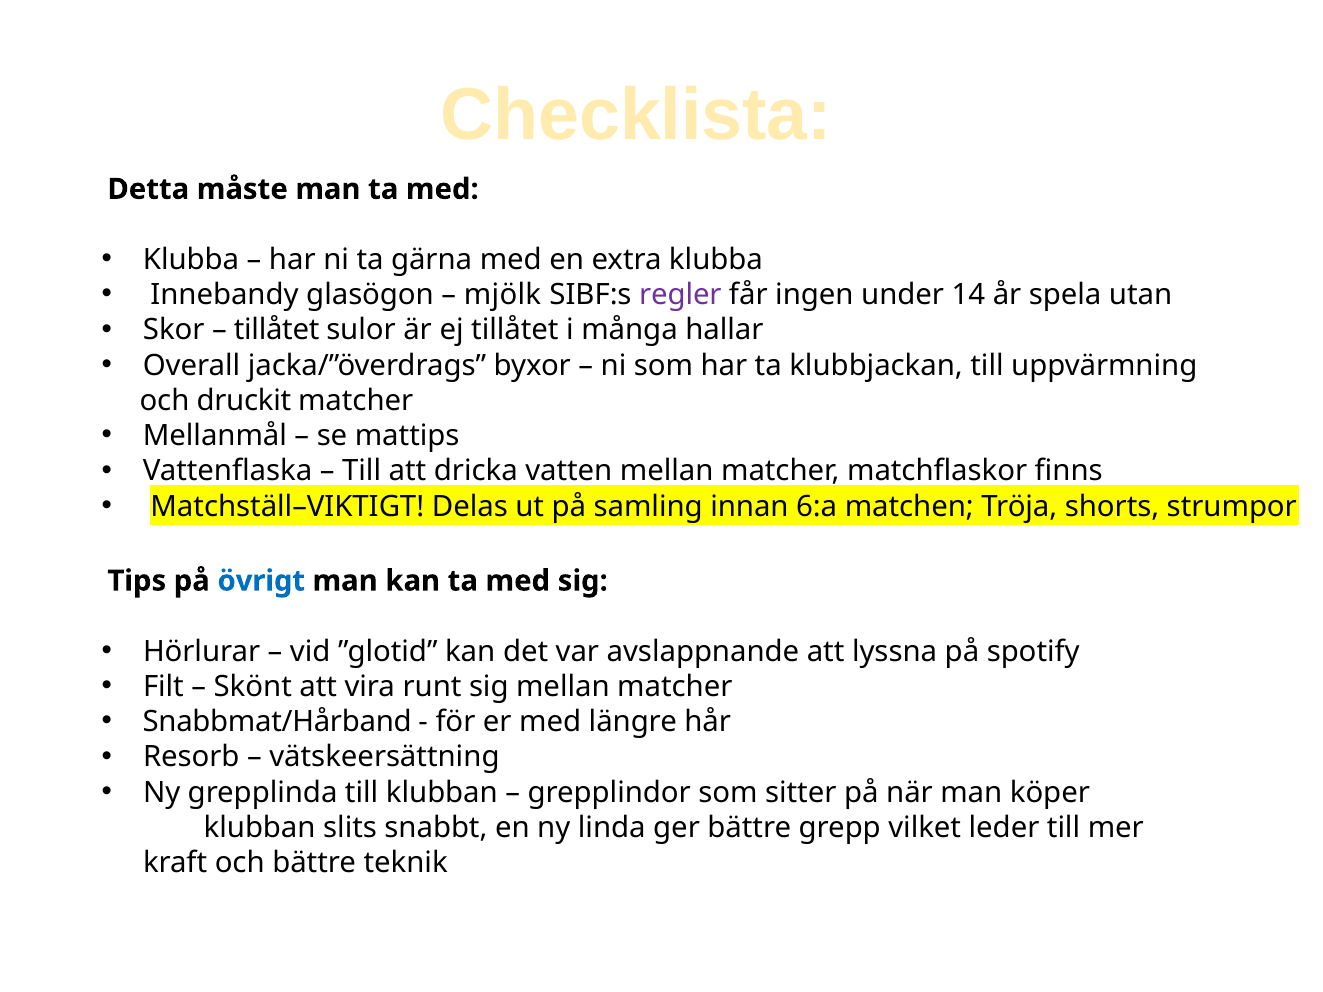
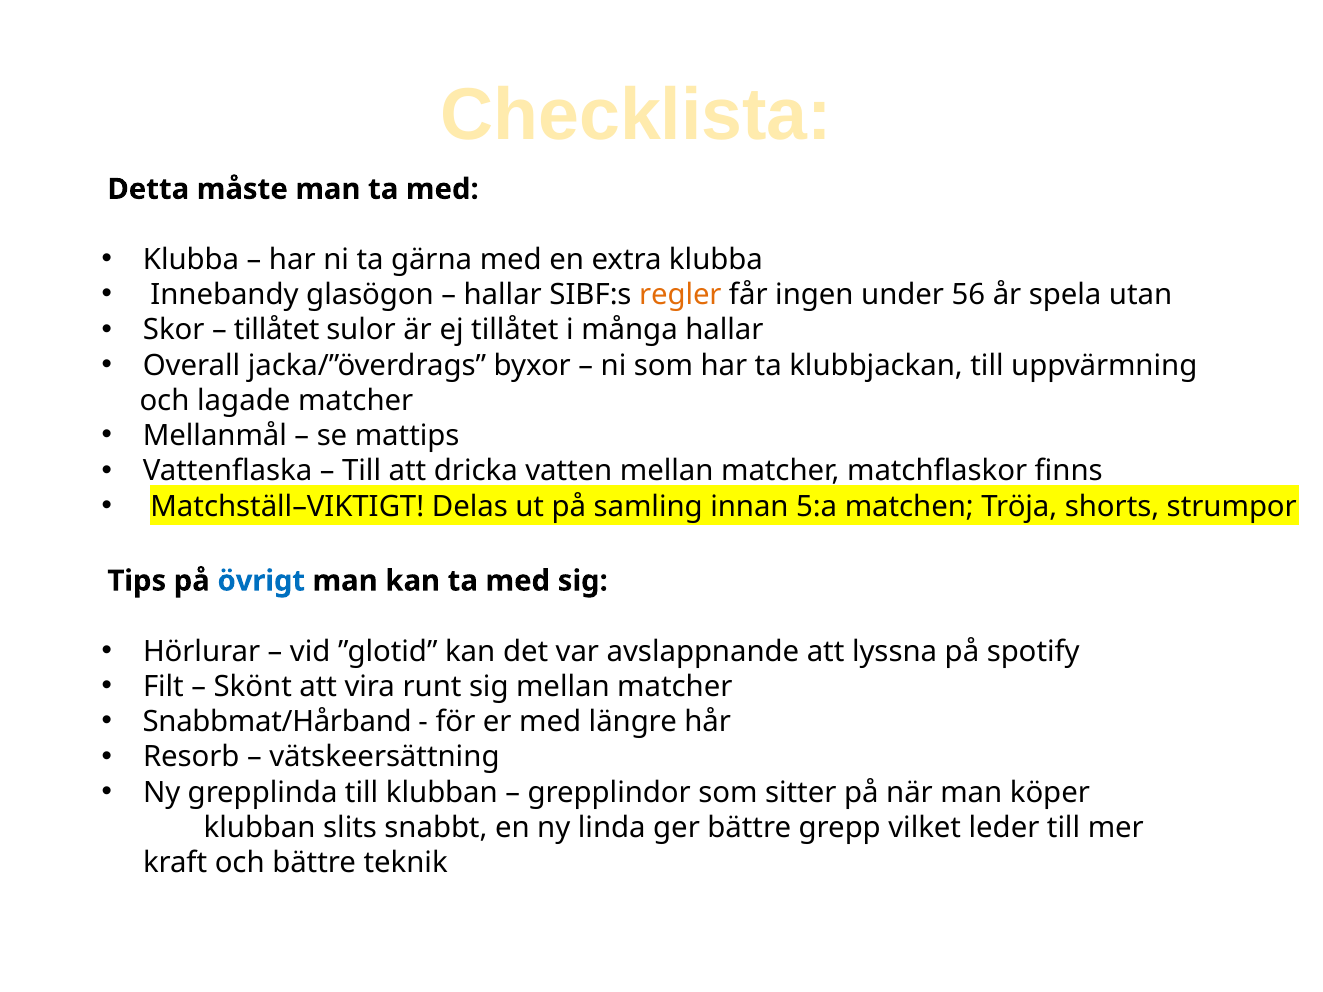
mjölk at (503, 295): mjölk -> hallar
regler colour: purple -> orange
14: 14 -> 56
druckit: druckit -> lagade
6:a: 6:a -> 5:a
